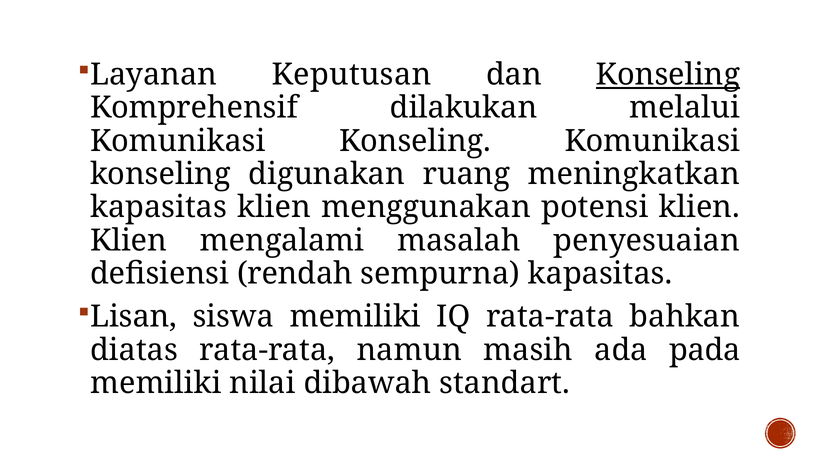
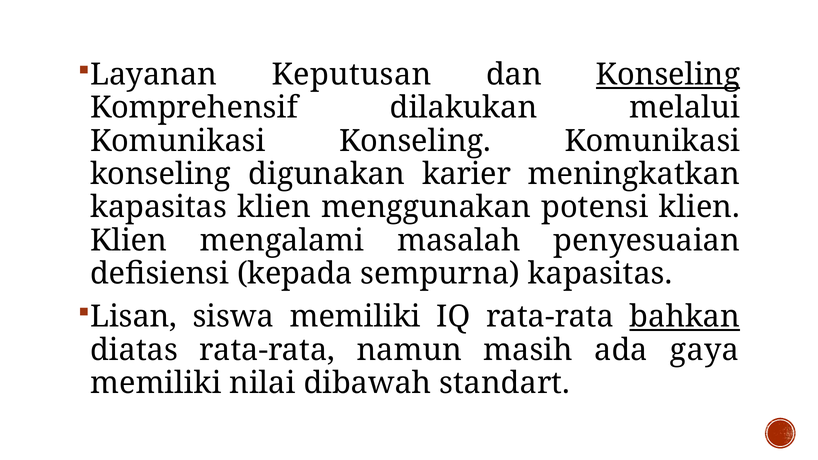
ruang: ruang -> karier
rendah: rendah -> kepada
bahkan underline: none -> present
pada: pada -> gaya
